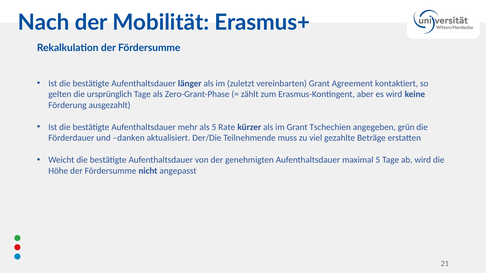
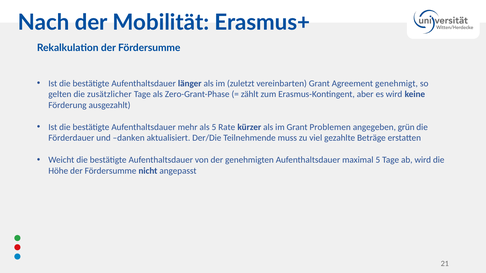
kontaktiert: kontaktiert -> genehmigt
ursprünglich: ursprünglich -> zusätzlicher
Tschechien: Tschechien -> Problemen
